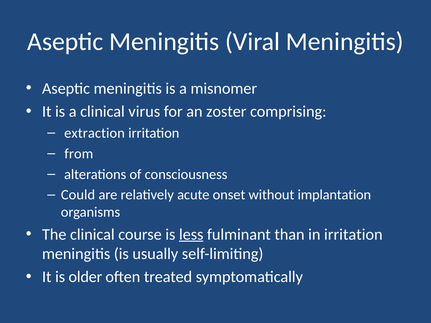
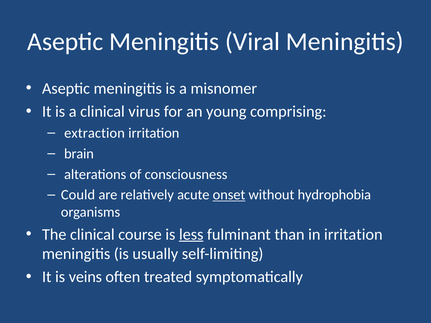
zoster: zoster -> young
from: from -> brain
onset underline: none -> present
implantation: implantation -> hydrophobia
older: older -> veins
